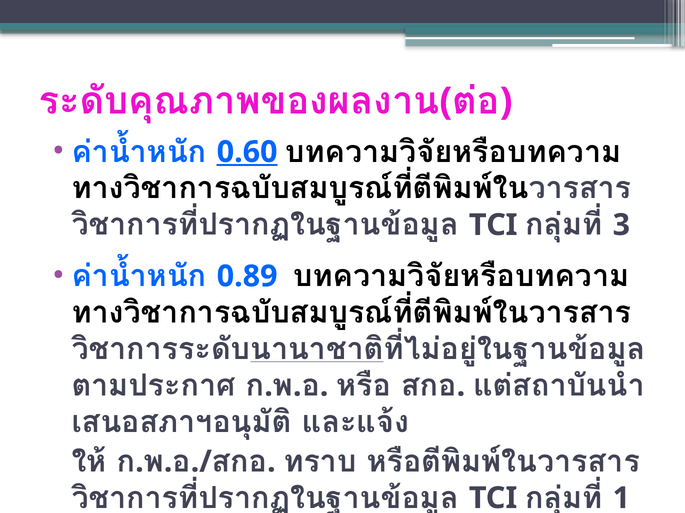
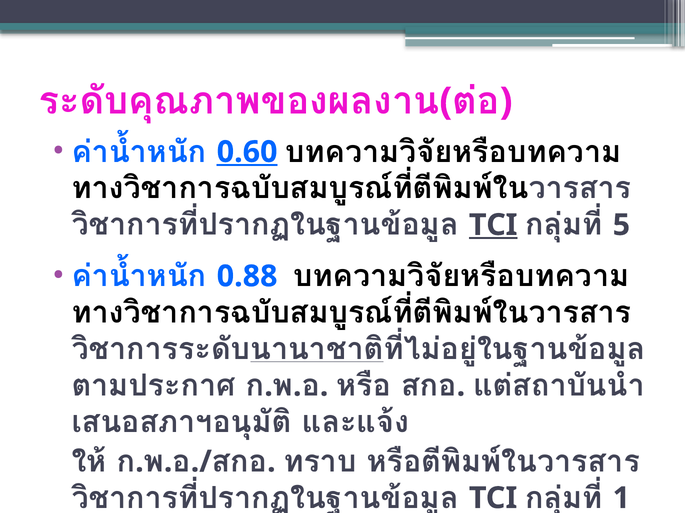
TCI at (493, 225) underline: none -> present
3: 3 -> 5
0.89: 0.89 -> 0.88
